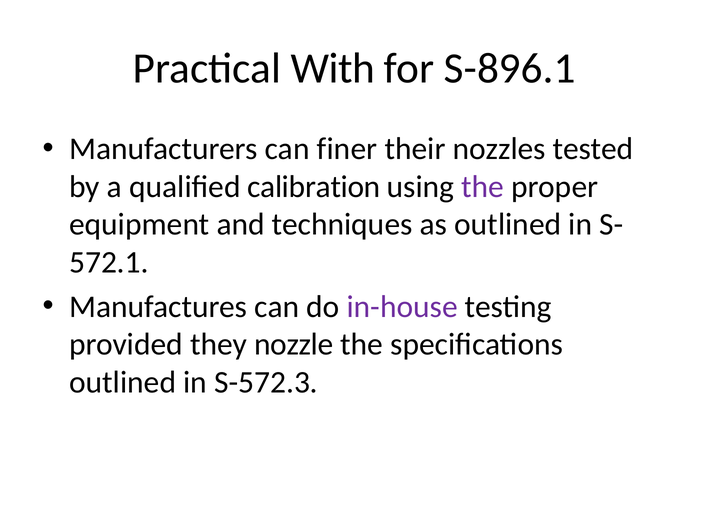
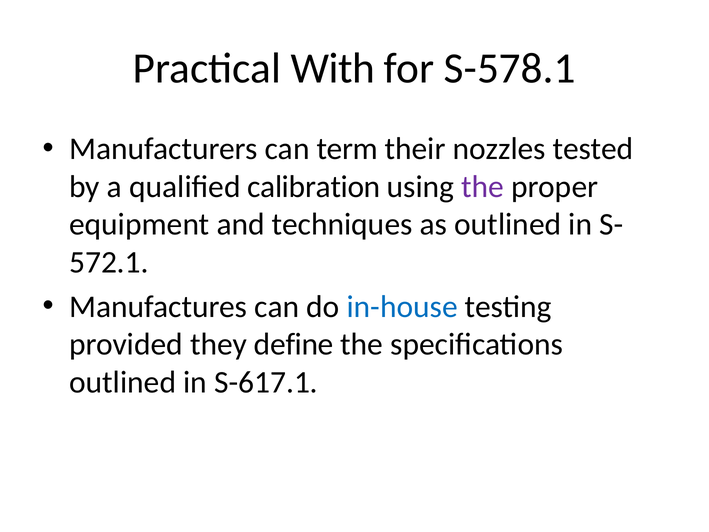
S-896.1: S-896.1 -> S-578.1
finer: finer -> term
in-house colour: purple -> blue
nozzle: nozzle -> define
S-572.3: S-572.3 -> S-617.1
